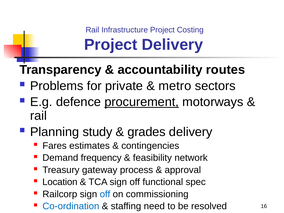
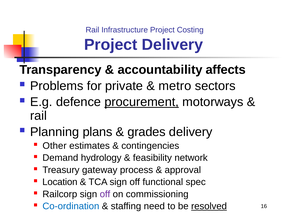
routes: routes -> affects
study: study -> plans
Fares: Fares -> Other
frequency: frequency -> hydrology
off at (105, 194) colour: blue -> purple
resolved underline: none -> present
